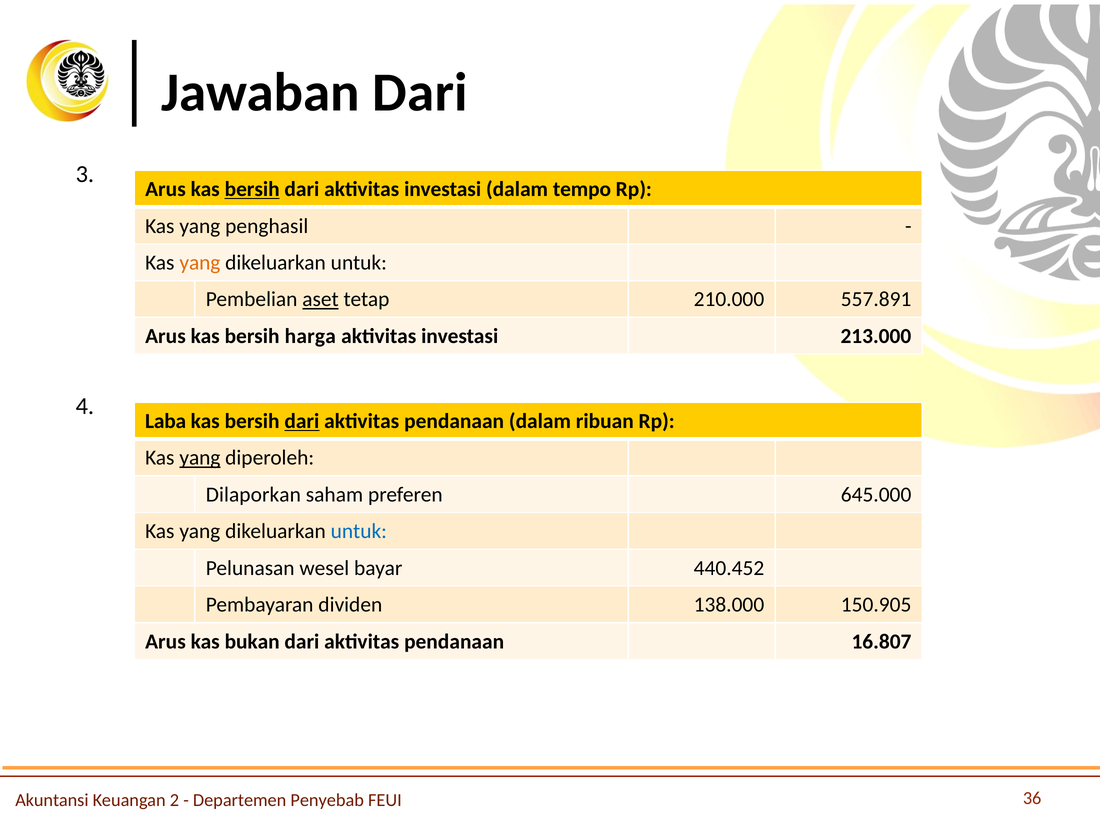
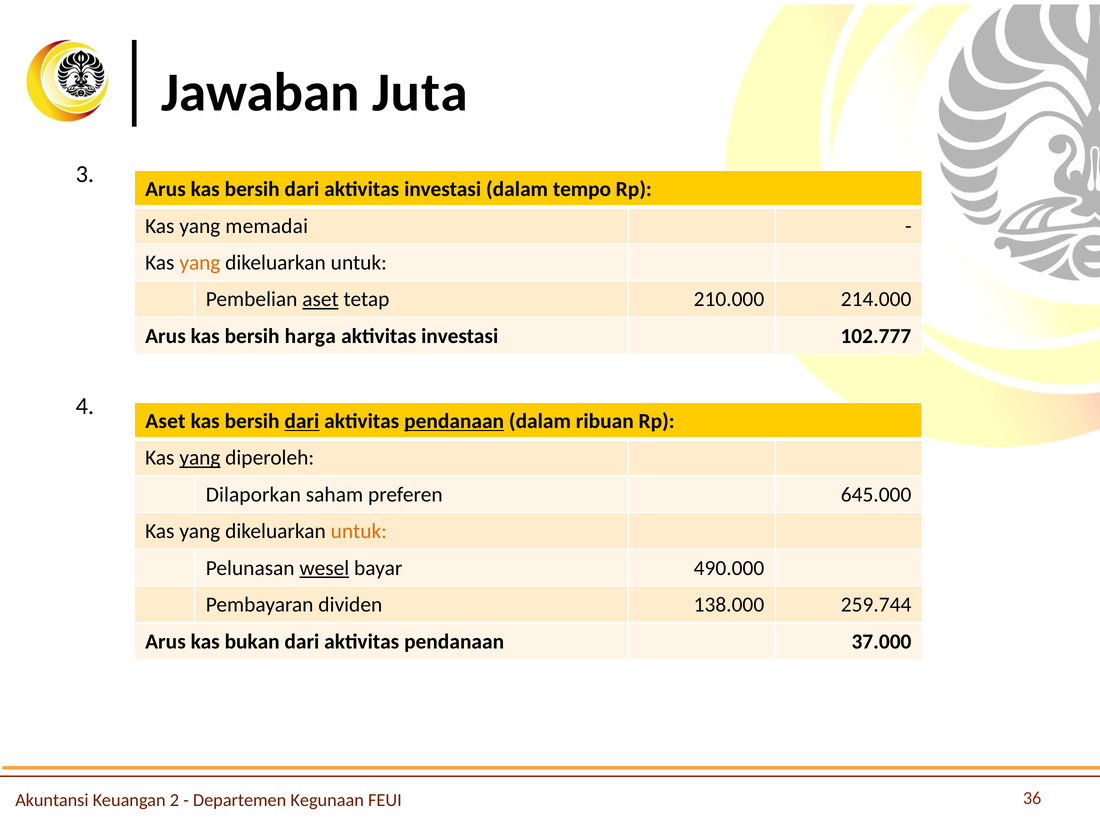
Jawaban Dari: Dari -> Juta
bersih at (252, 189) underline: present -> none
penghasil: penghasil -> memadai
557.891: 557.891 -> 214.000
213.000: 213.000 -> 102.777
Laba at (166, 421): Laba -> Aset
pendanaan at (454, 421) underline: none -> present
untuk at (359, 531) colour: blue -> orange
wesel underline: none -> present
440.452: 440.452 -> 490.000
150.905: 150.905 -> 259.744
16.807: 16.807 -> 37.000
Penyebab: Penyebab -> Kegunaan
